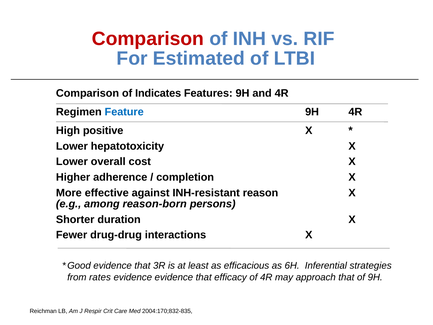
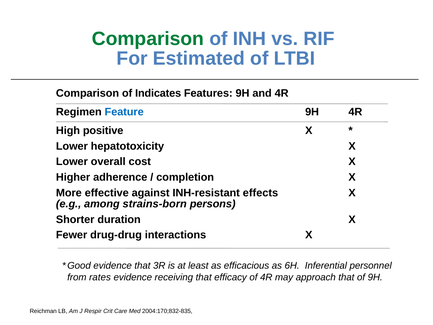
Comparison at (148, 39) colour: red -> green
reason: reason -> effects
reason-born: reason-born -> strains-born
strategies: strategies -> personnel
evidence evidence: evidence -> receiving
